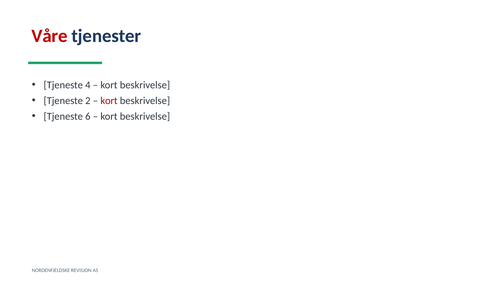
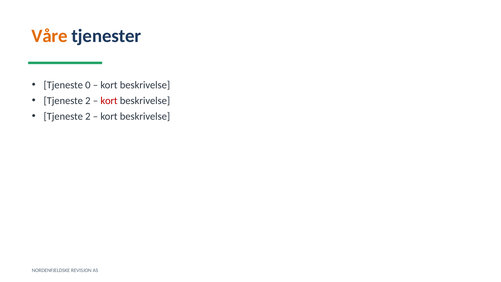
Våre colour: red -> orange
4: 4 -> 0
6 at (88, 116): 6 -> 2
